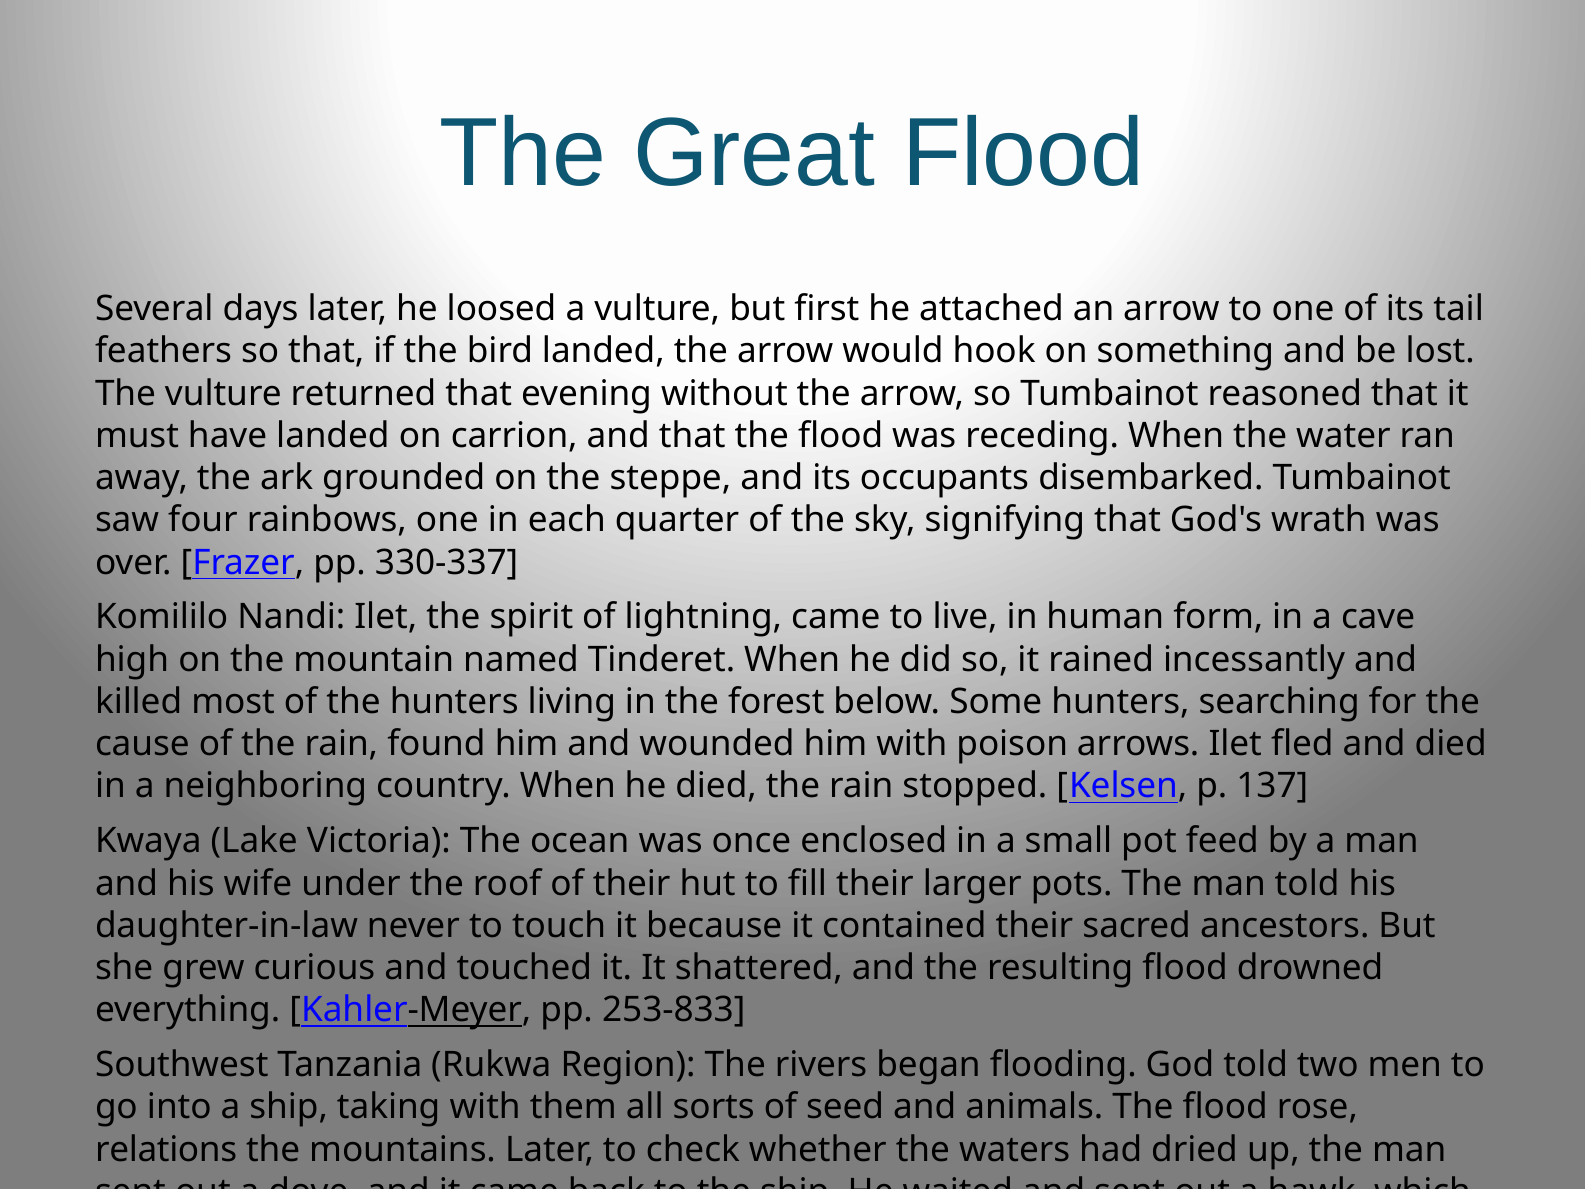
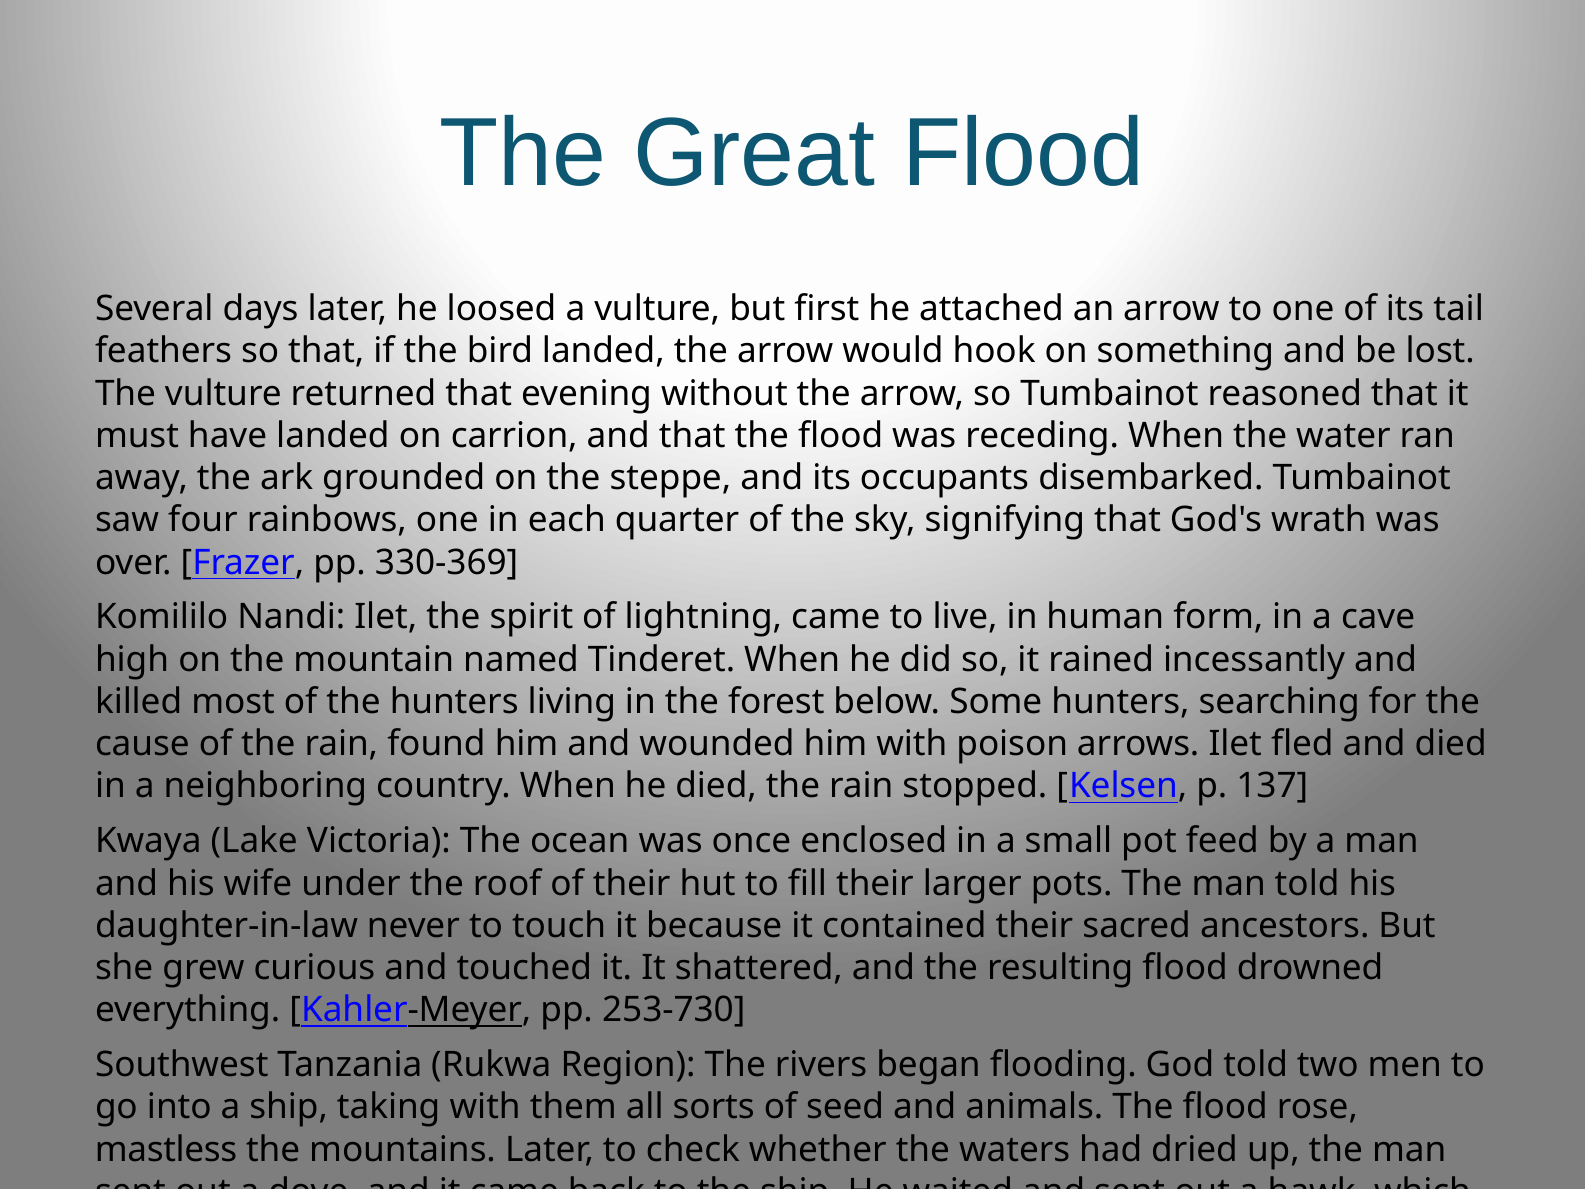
330-337: 330-337 -> 330-369
253-833: 253-833 -> 253-730
relations: relations -> mastless
